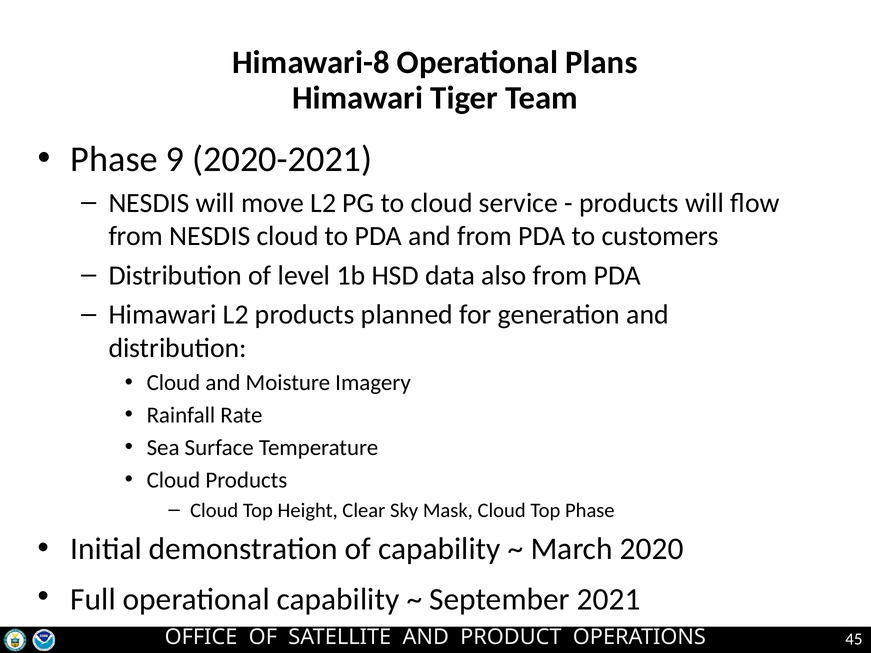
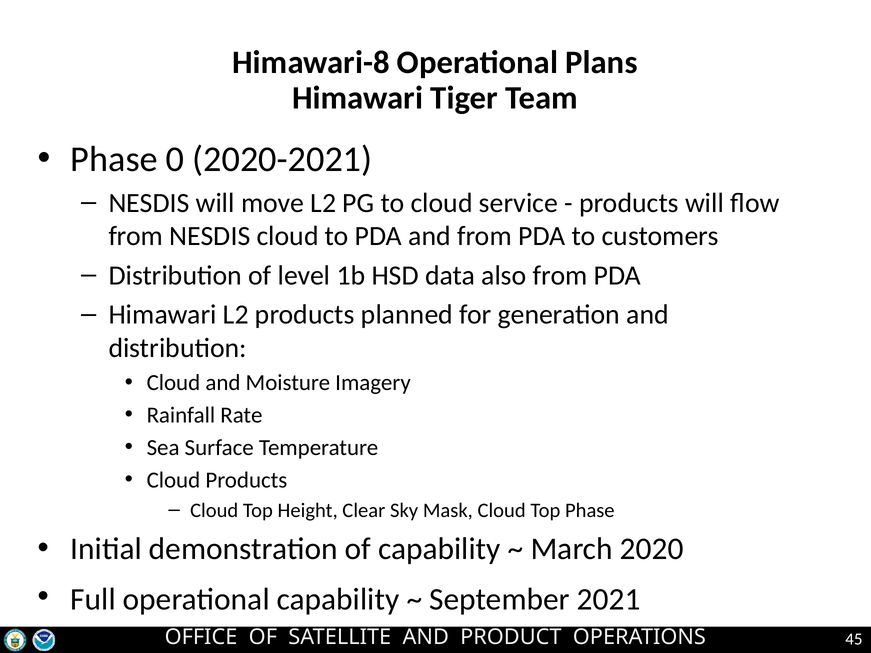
9: 9 -> 0
